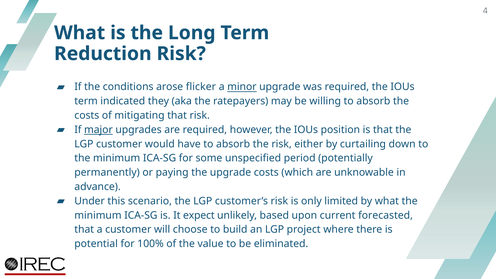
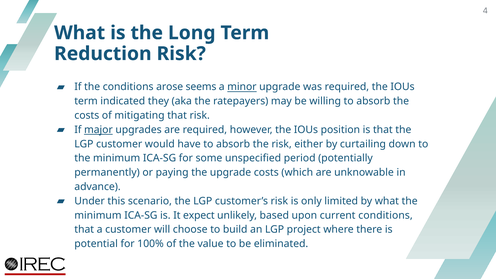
flicker: flicker -> seems
current forecasted: forecasted -> conditions
